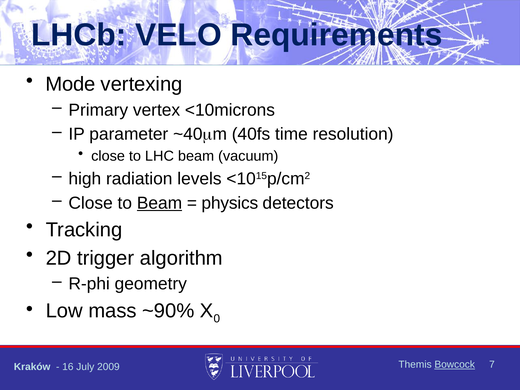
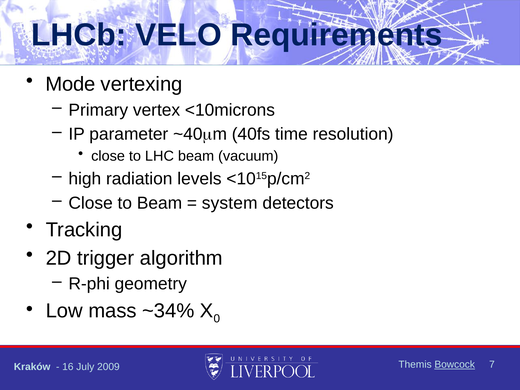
Beam at (159, 203) underline: present -> none
physics: physics -> system
~90%: ~90% -> ~34%
